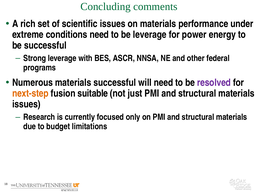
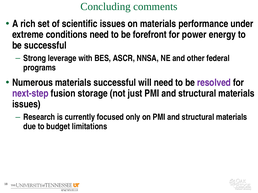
be leverage: leverage -> forefront
next-step colour: orange -> purple
suitable: suitable -> storage
